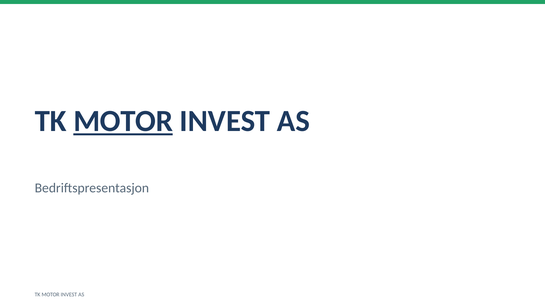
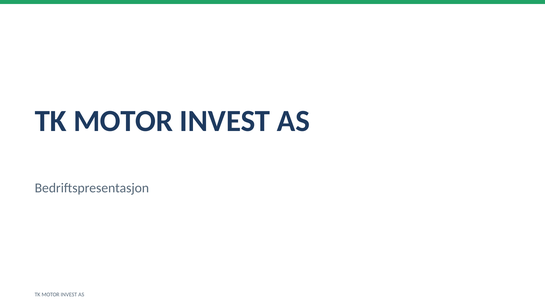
MOTOR at (123, 121) underline: present -> none
